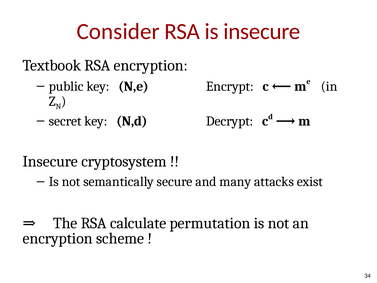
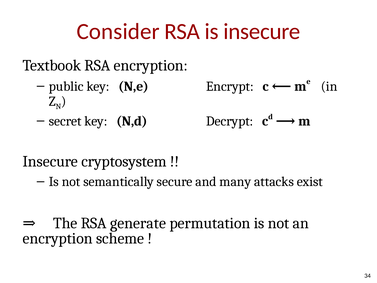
calculate: calculate -> generate
